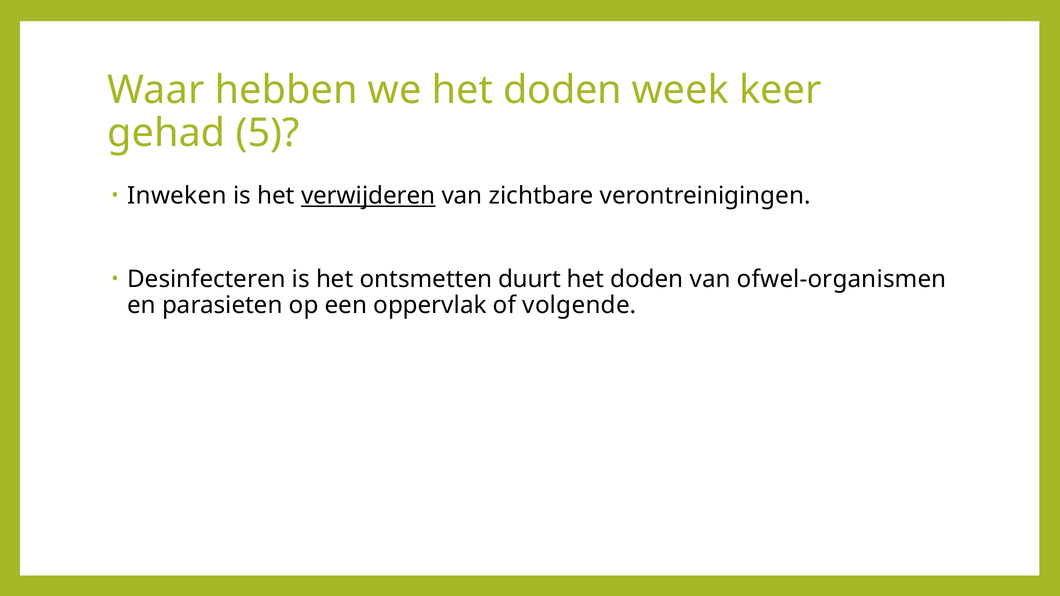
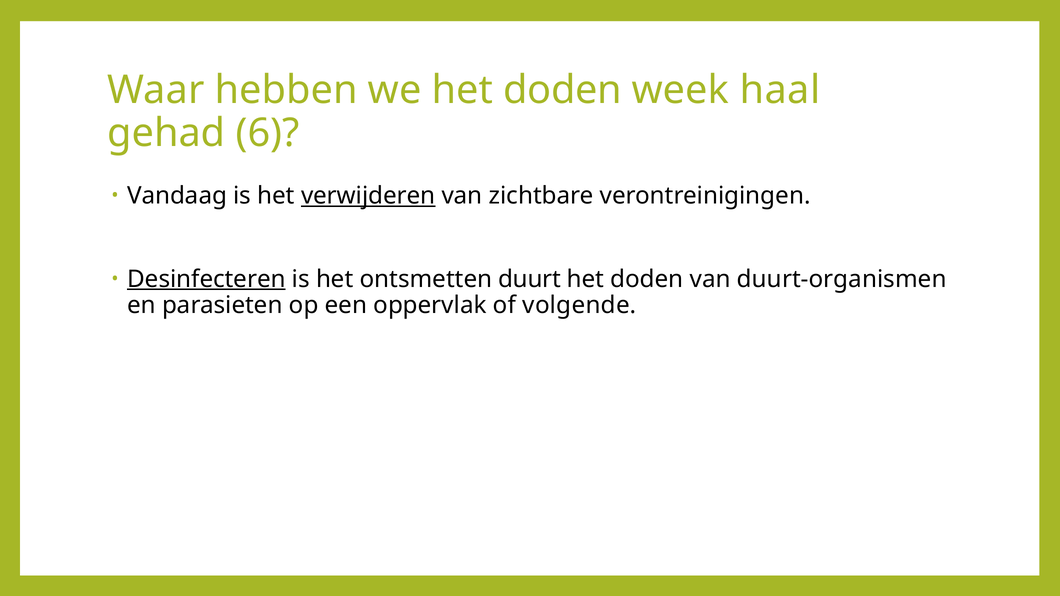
keer: keer -> haal
5: 5 -> 6
Inweken: Inweken -> Vandaag
Desinfecteren underline: none -> present
ofwel-organismen: ofwel-organismen -> duurt-organismen
